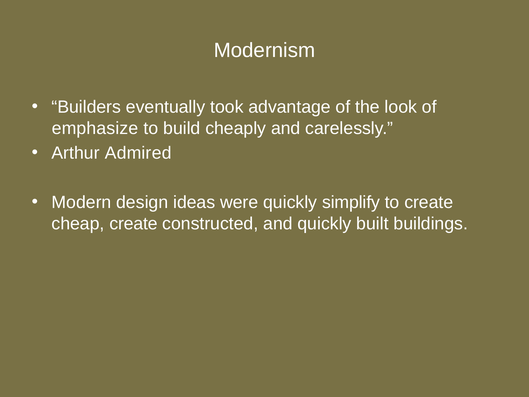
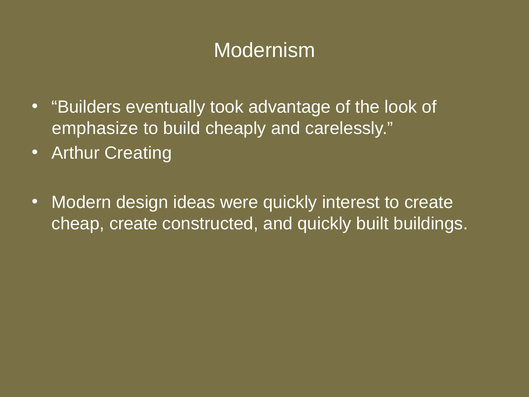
Admired: Admired -> Creating
simplify: simplify -> interest
